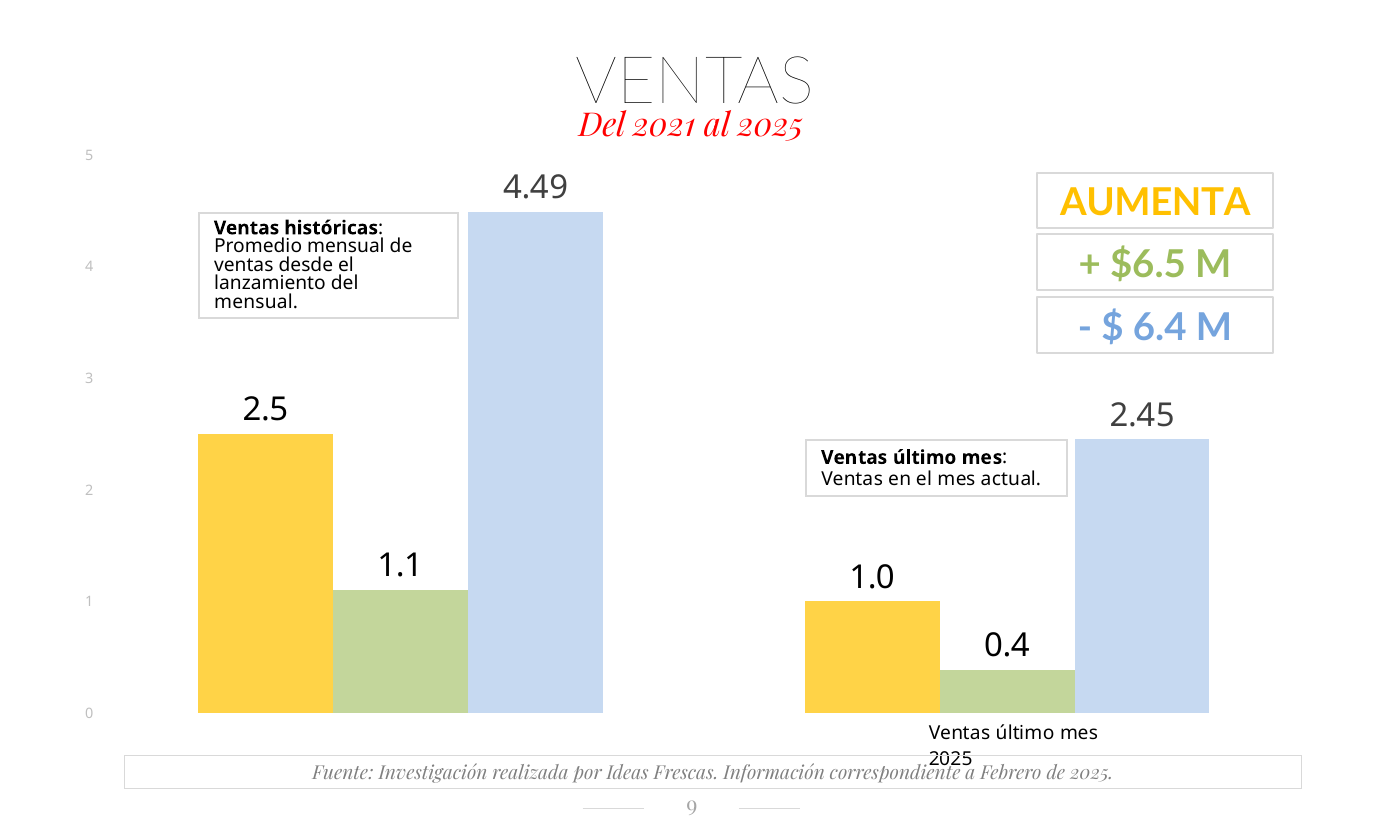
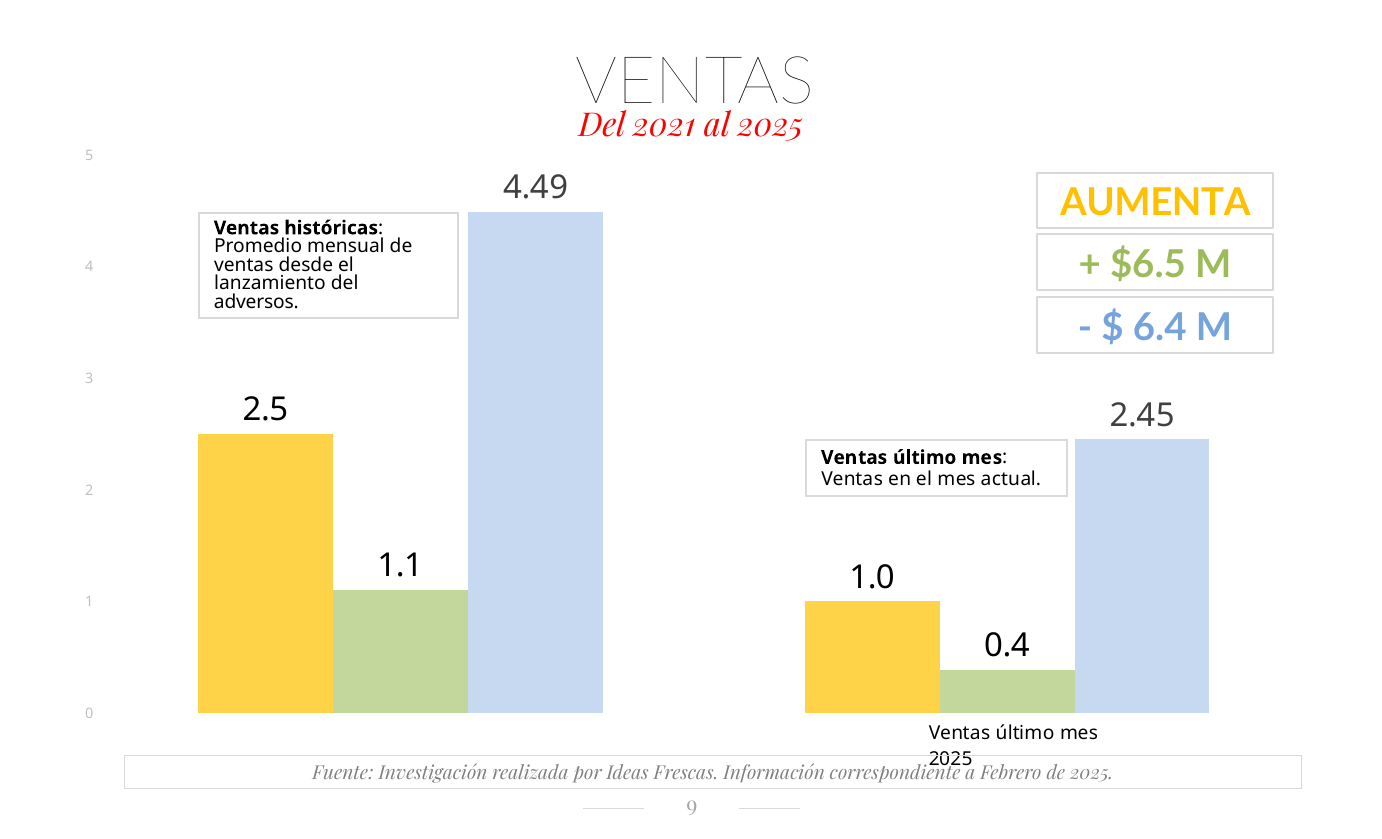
mensual at (256, 302): mensual -> adversos
